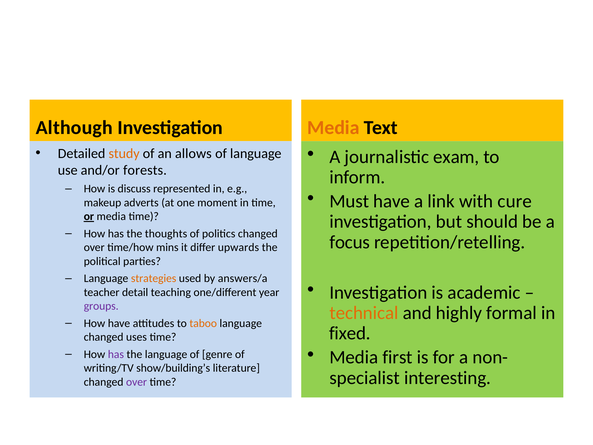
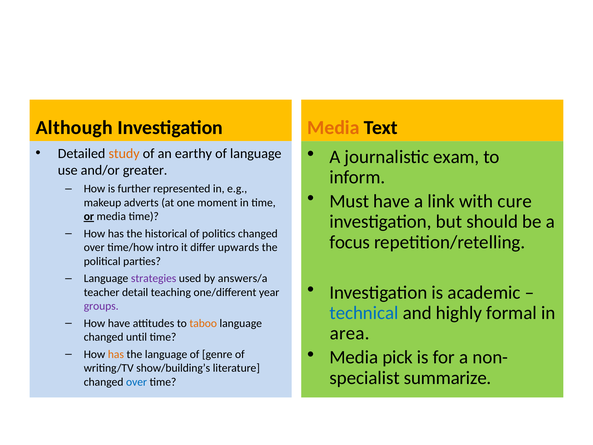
allows: allows -> earthy
forests: forests -> greater
discuss: discuss -> further
thoughts: thoughts -> historical
mins: mins -> intro
strategies colour: orange -> purple
technical colour: orange -> blue
fixed: fixed -> area
uses: uses -> until
first: first -> pick
has at (116, 354) colour: purple -> orange
interesting: interesting -> summarize
over at (137, 382) colour: purple -> blue
